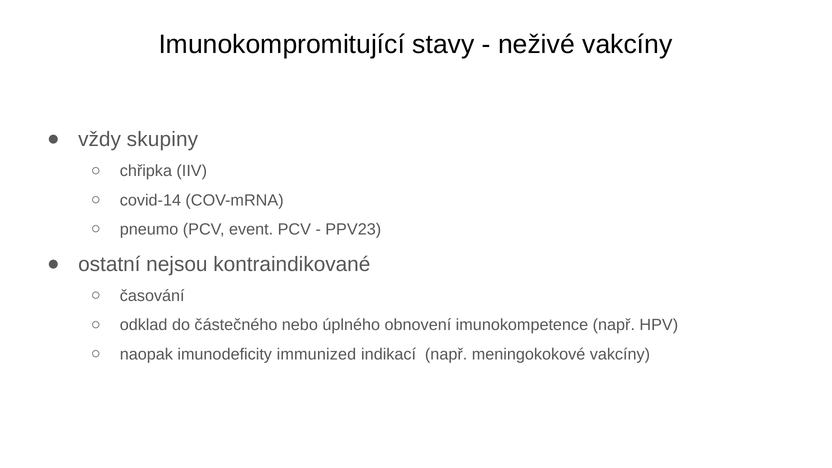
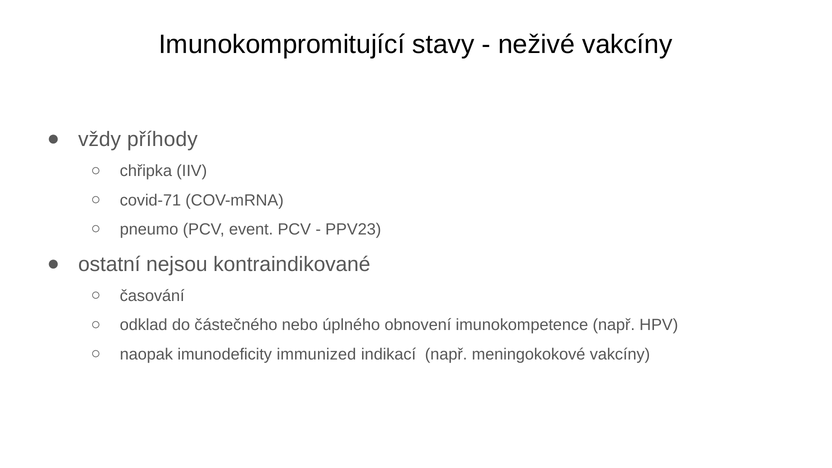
skupiny: skupiny -> příhody
covid-14: covid-14 -> covid-71
